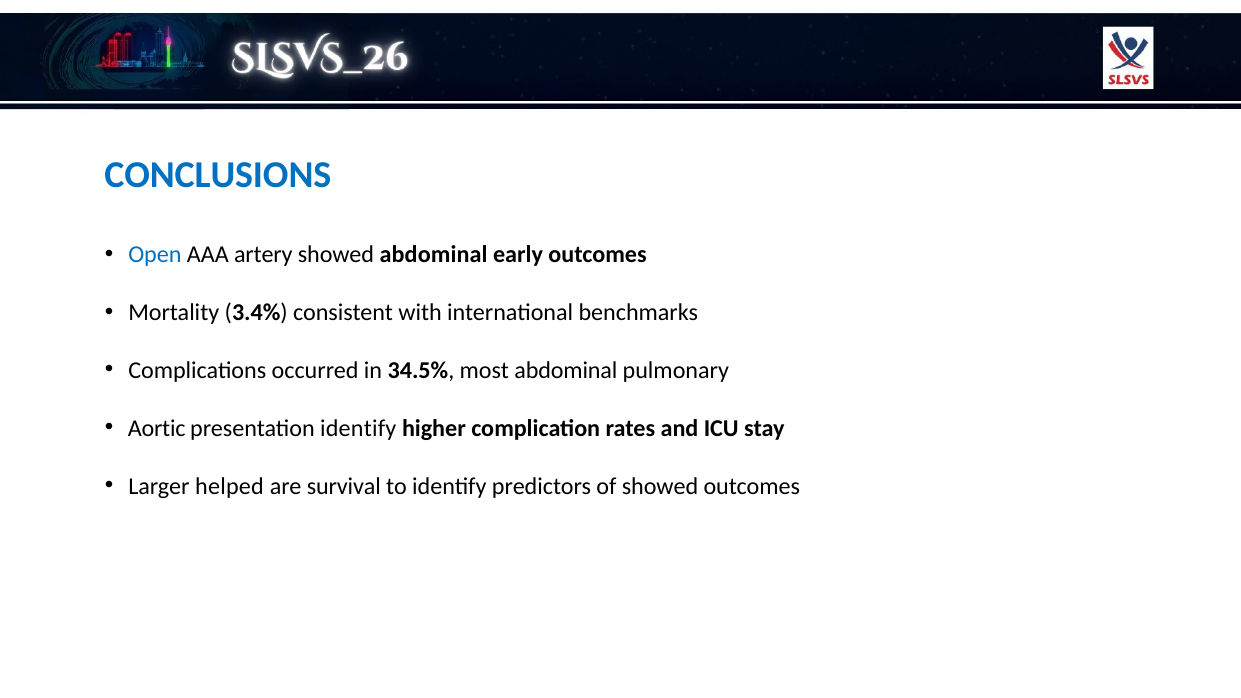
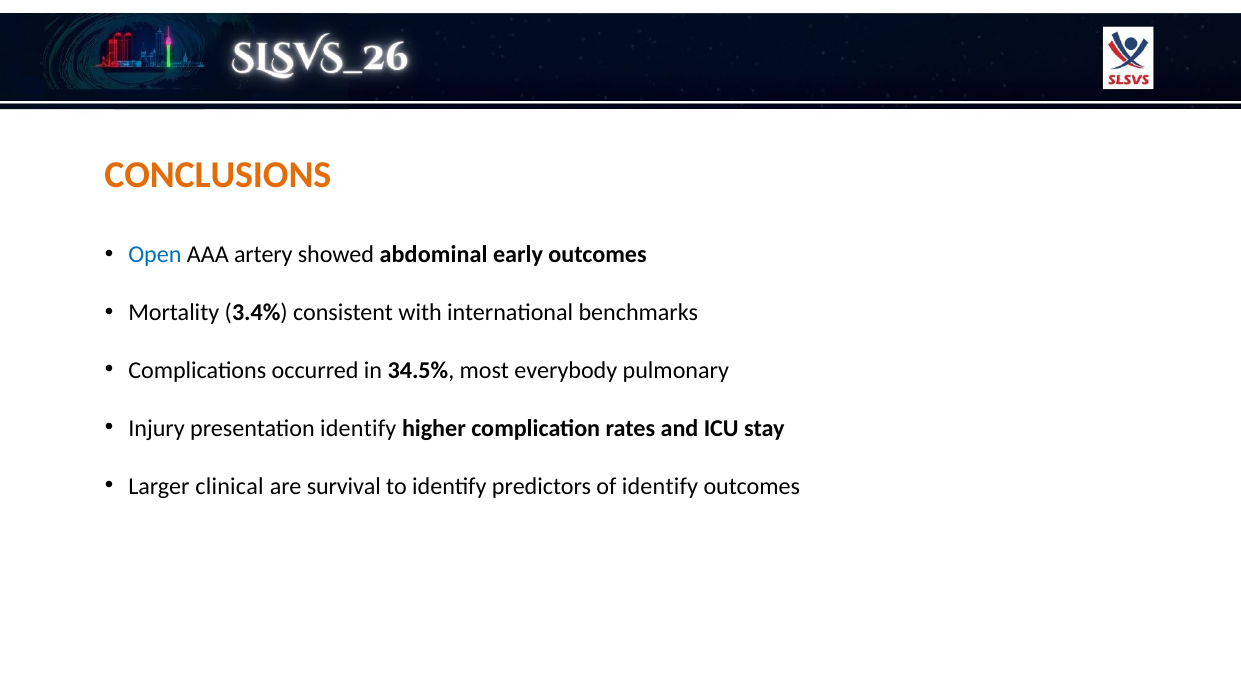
CONCLUSIONS colour: blue -> orange
most abdominal: abdominal -> everybody
Aortic: Aortic -> Injury
helped: helped -> clinical
of showed: showed -> identify
